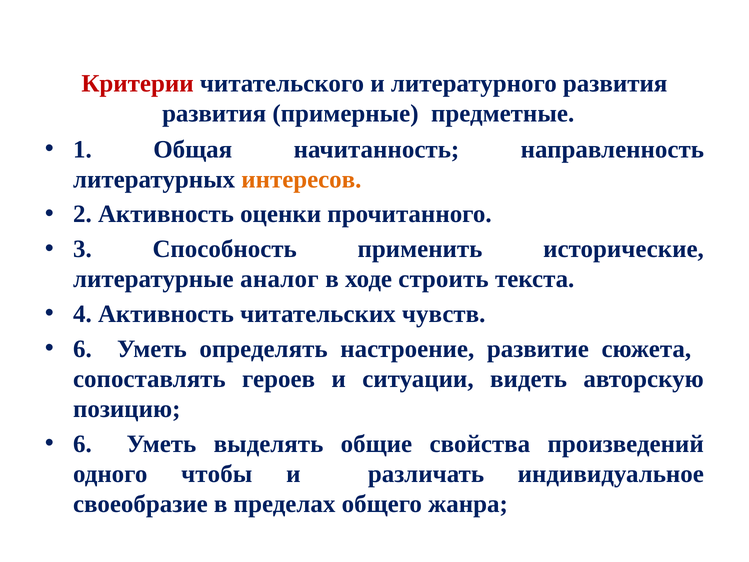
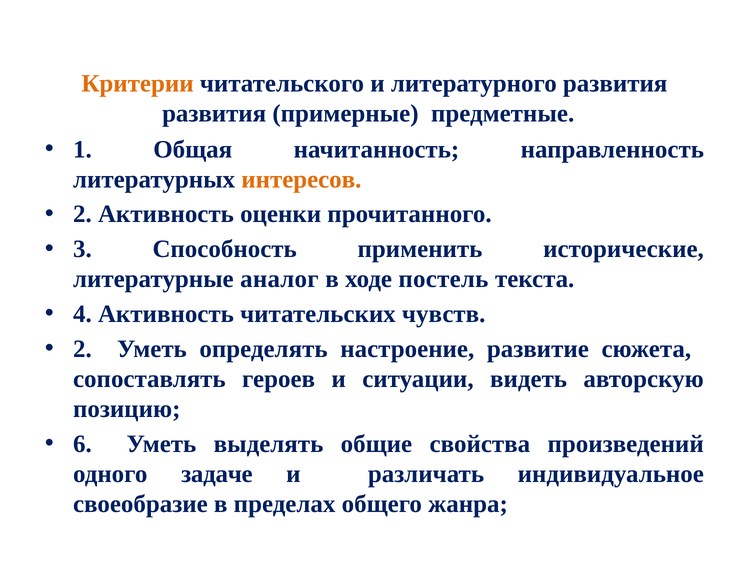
Критерии colour: red -> orange
строить: строить -> постель
6 at (82, 349): 6 -> 2
чтобы: чтобы -> задаче
